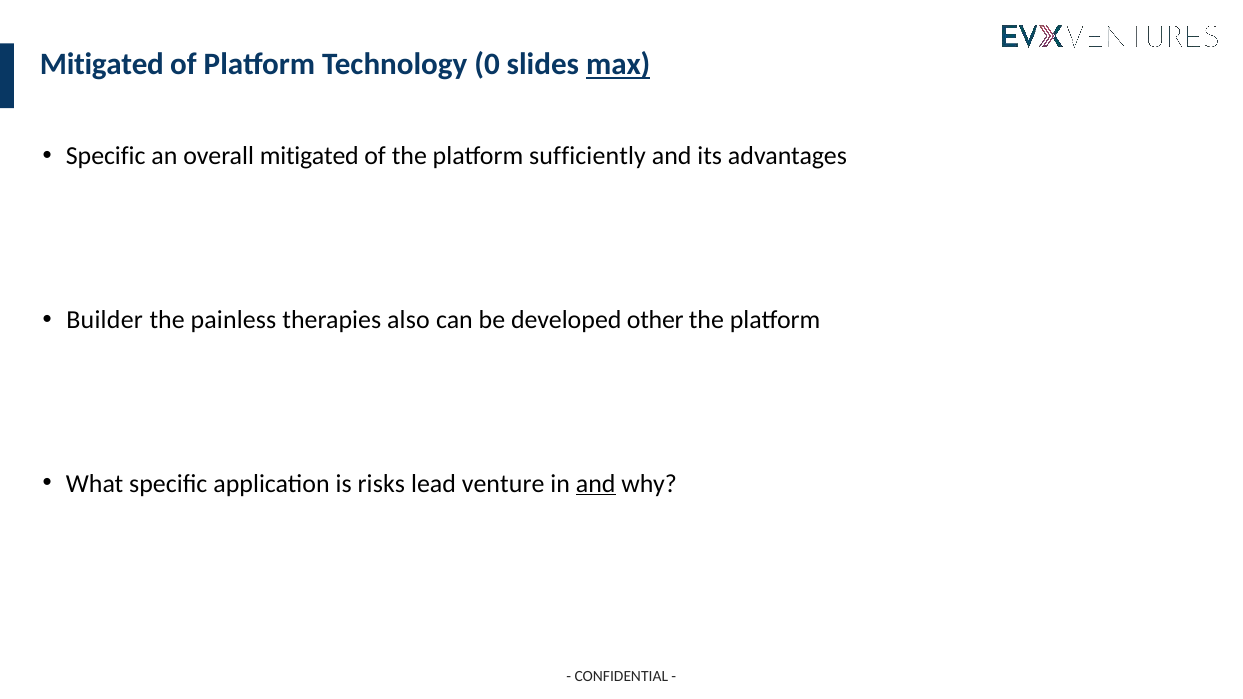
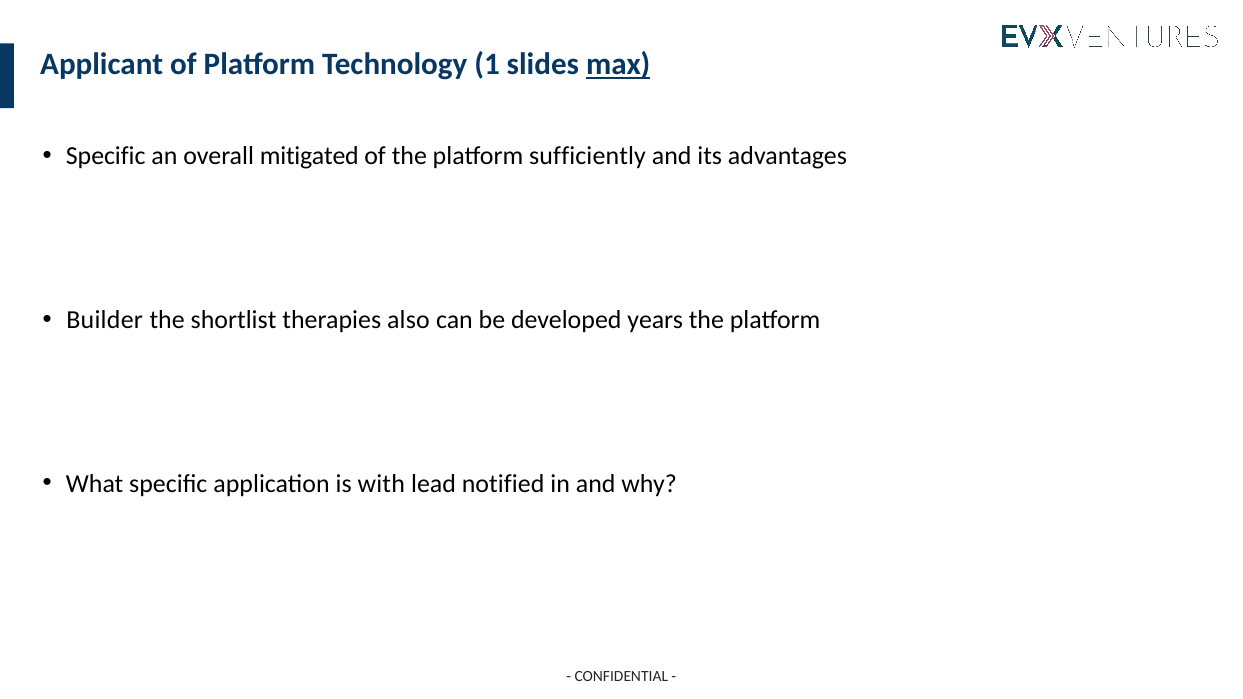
Mitigated at (102, 65): Mitigated -> Applicant
0: 0 -> 1
painless: painless -> shortlist
other: other -> years
risks: risks -> with
venture: venture -> notified
and at (596, 484) underline: present -> none
